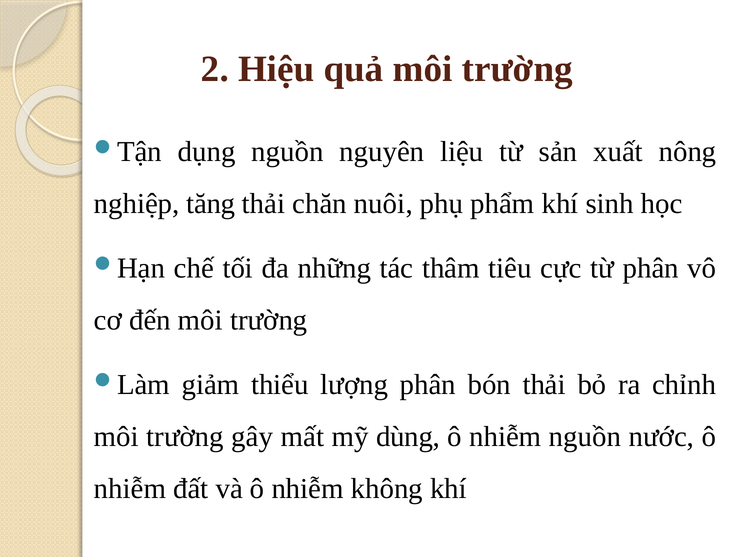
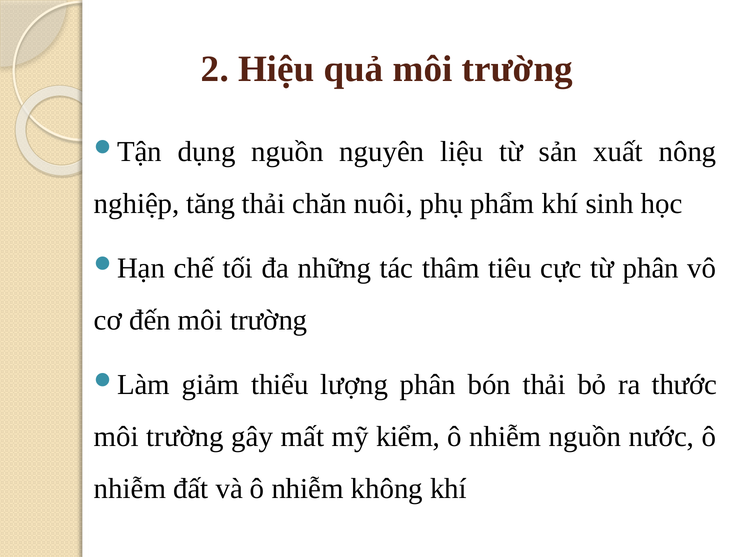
chỉnh: chỉnh -> thước
dùng: dùng -> kiểm
